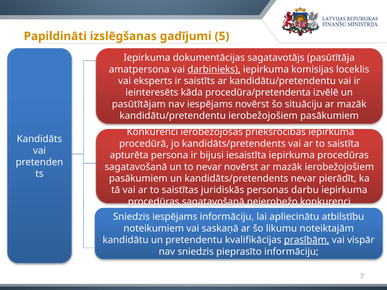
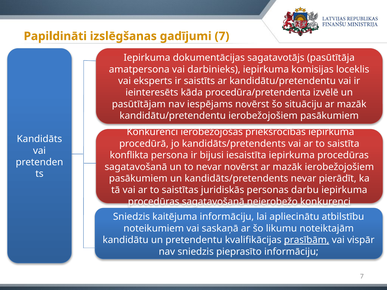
gadījumi 5: 5 -> 7
darbinieks underline: present -> none
apturēta: apturēta -> konflikta
Sniedzis iespējams: iespējams -> kaitējuma
